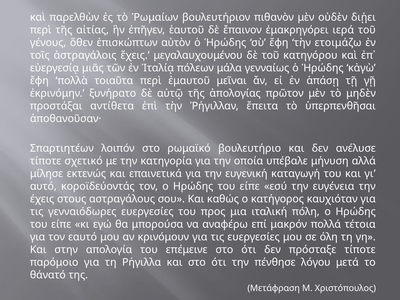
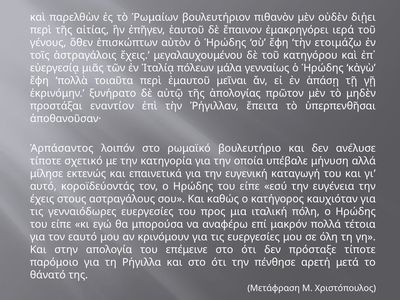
αντίθετα: αντίθετα -> εναντίον
Σπαρτιητέων: Σπαρτιητέων -> Ἁρπάσαντος
λόγου: λόγου -> αρετή
